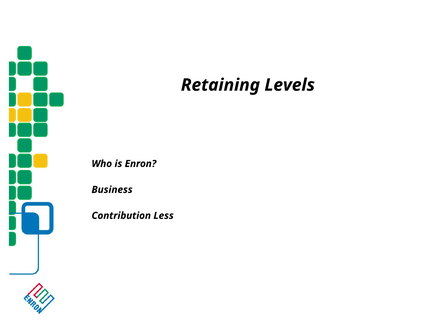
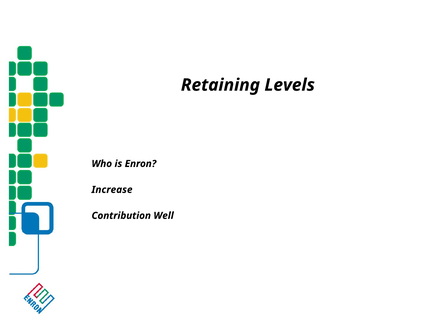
Business: Business -> Increase
Less: Less -> Well
